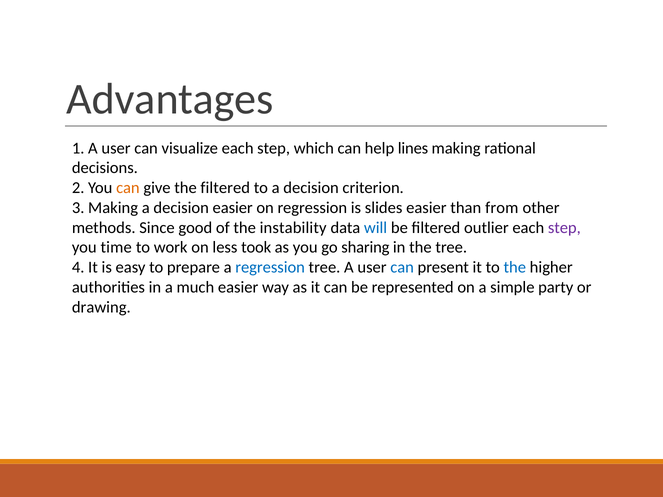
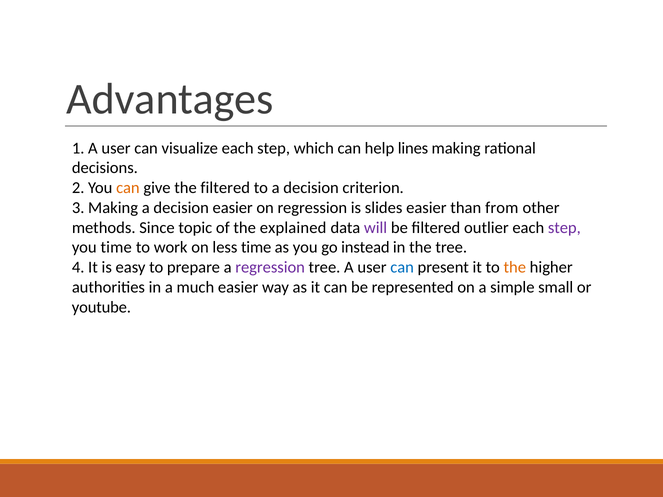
good: good -> topic
instability: instability -> explained
will colour: blue -> purple
less took: took -> time
sharing: sharing -> instead
regression at (270, 268) colour: blue -> purple
the at (515, 268) colour: blue -> orange
party: party -> small
drawing: drawing -> youtube
